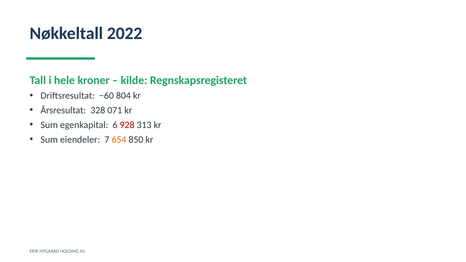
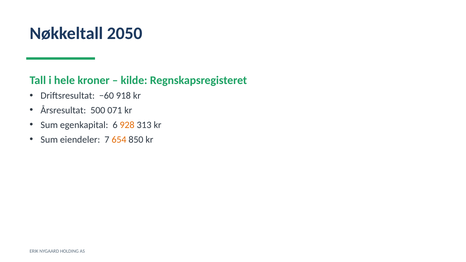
2022: 2022 -> 2050
804: 804 -> 918
328: 328 -> 500
928 colour: red -> orange
